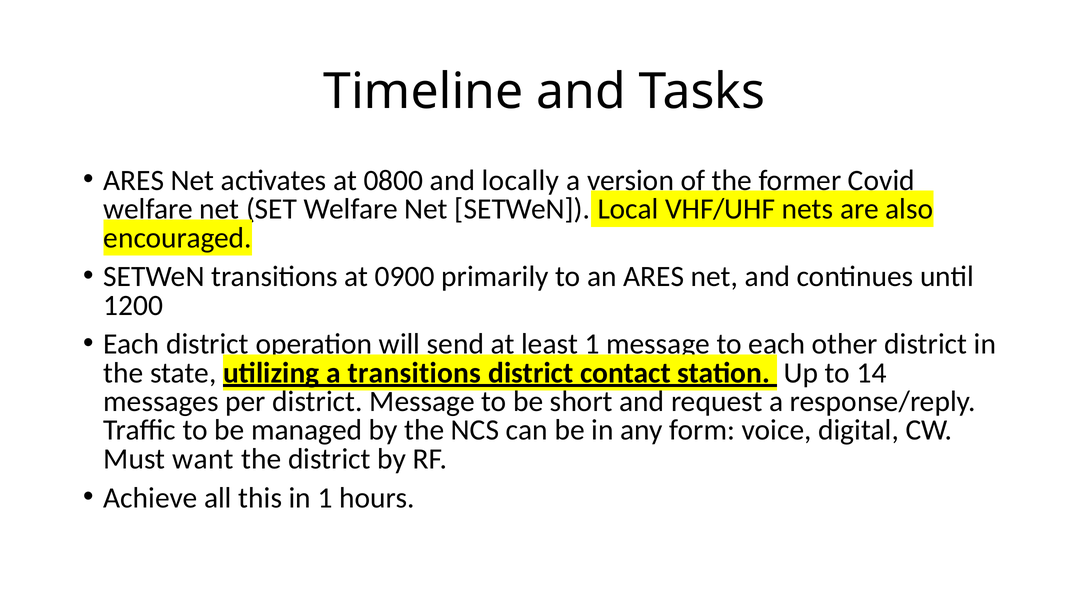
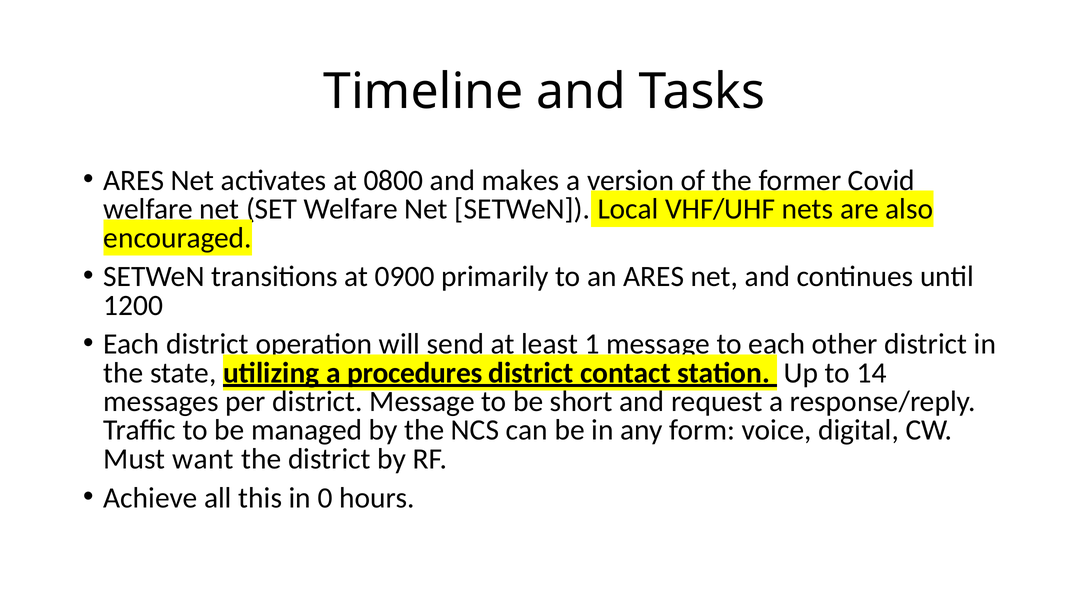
locally: locally -> makes
a transitions: transitions -> procedures
in 1: 1 -> 0
